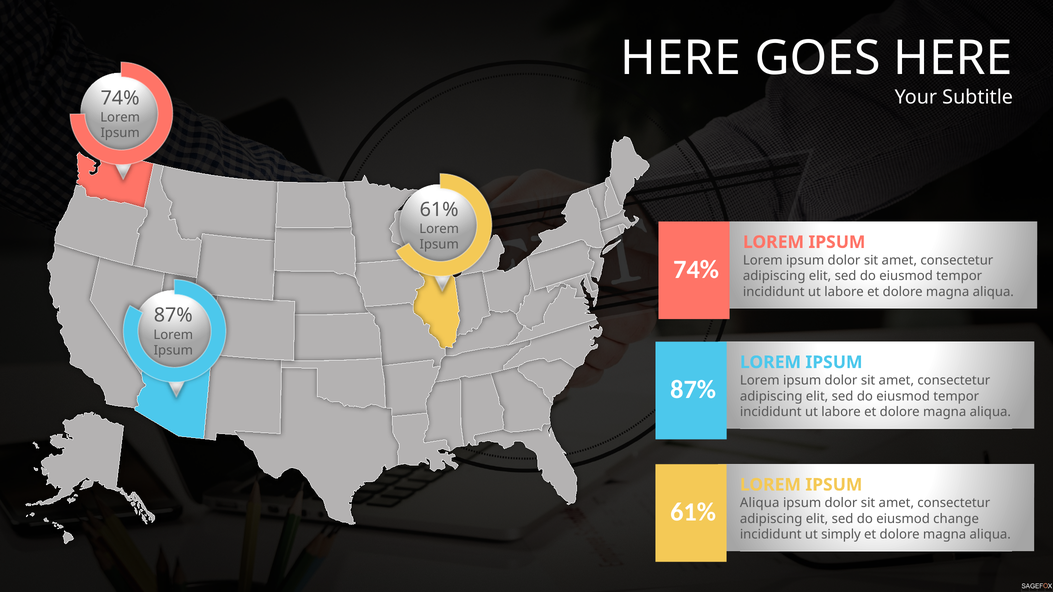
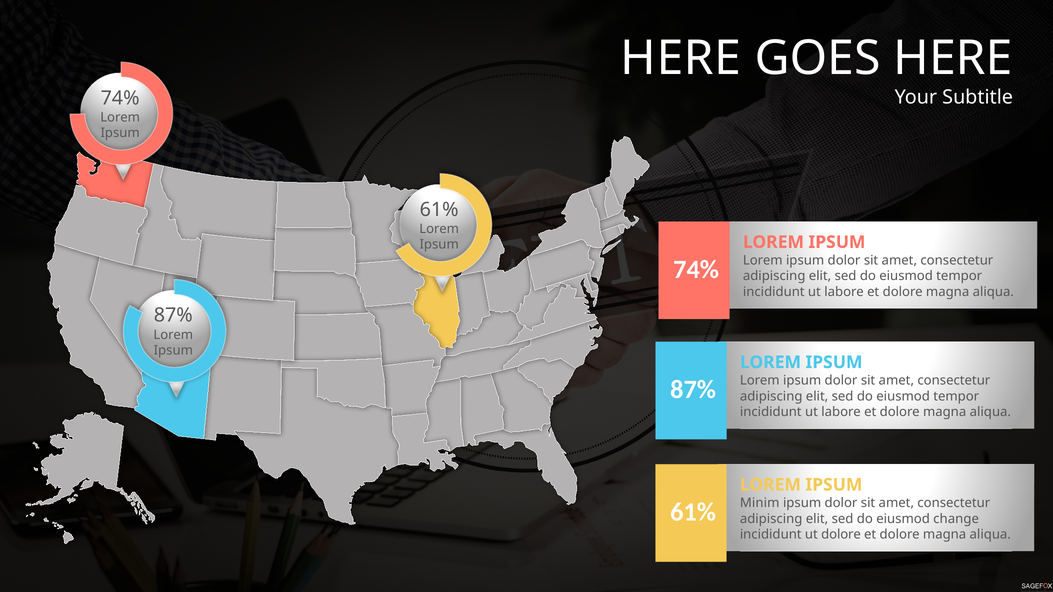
Aliqua at (760, 503): Aliqua -> Minim
ut simply: simply -> dolore
